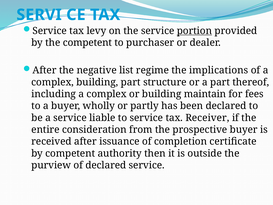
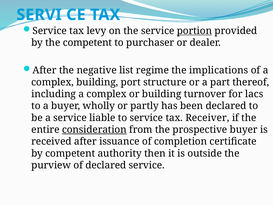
building part: part -> port
maintain: maintain -> turnover
fees: fees -> lacs
consideration underline: none -> present
